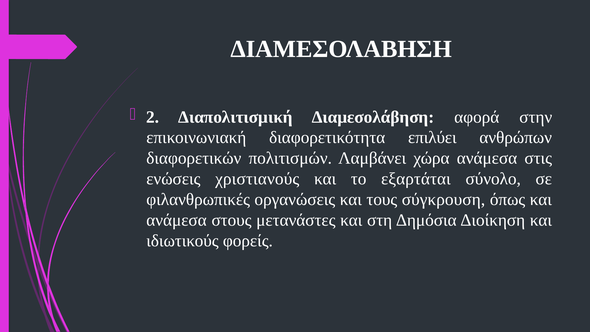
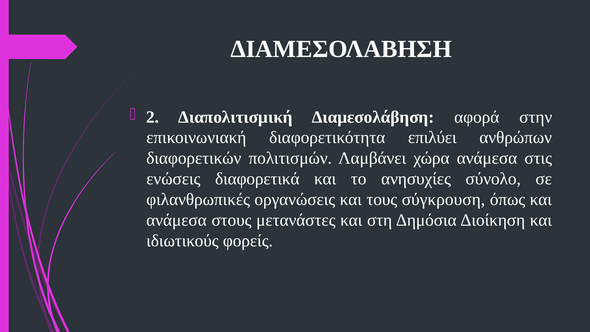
χριστιανούς: χριστιανούς -> διαφορετικά
εξαρτάται: εξαρτάται -> ανησυχίες
